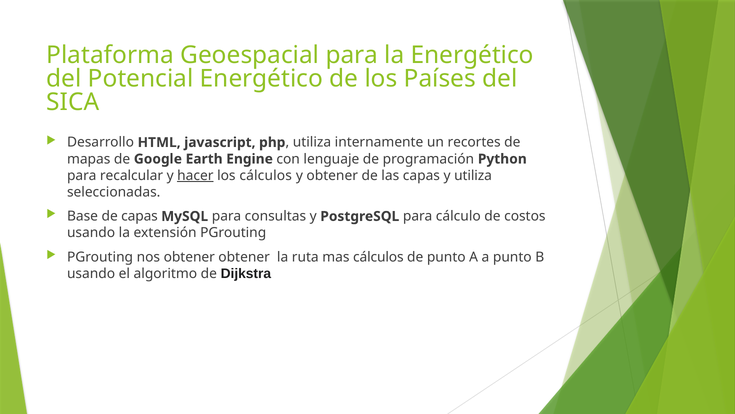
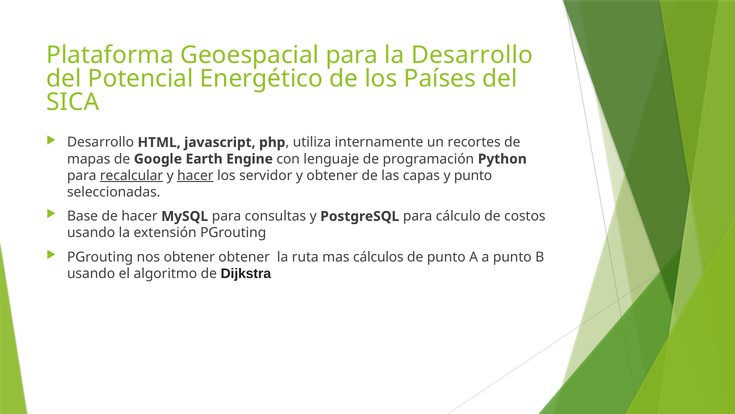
la Energético: Energético -> Desarrollo
recalcular underline: none -> present
los cálculos: cálculos -> servidor
y utiliza: utiliza -> punto
de capas: capas -> hacer
